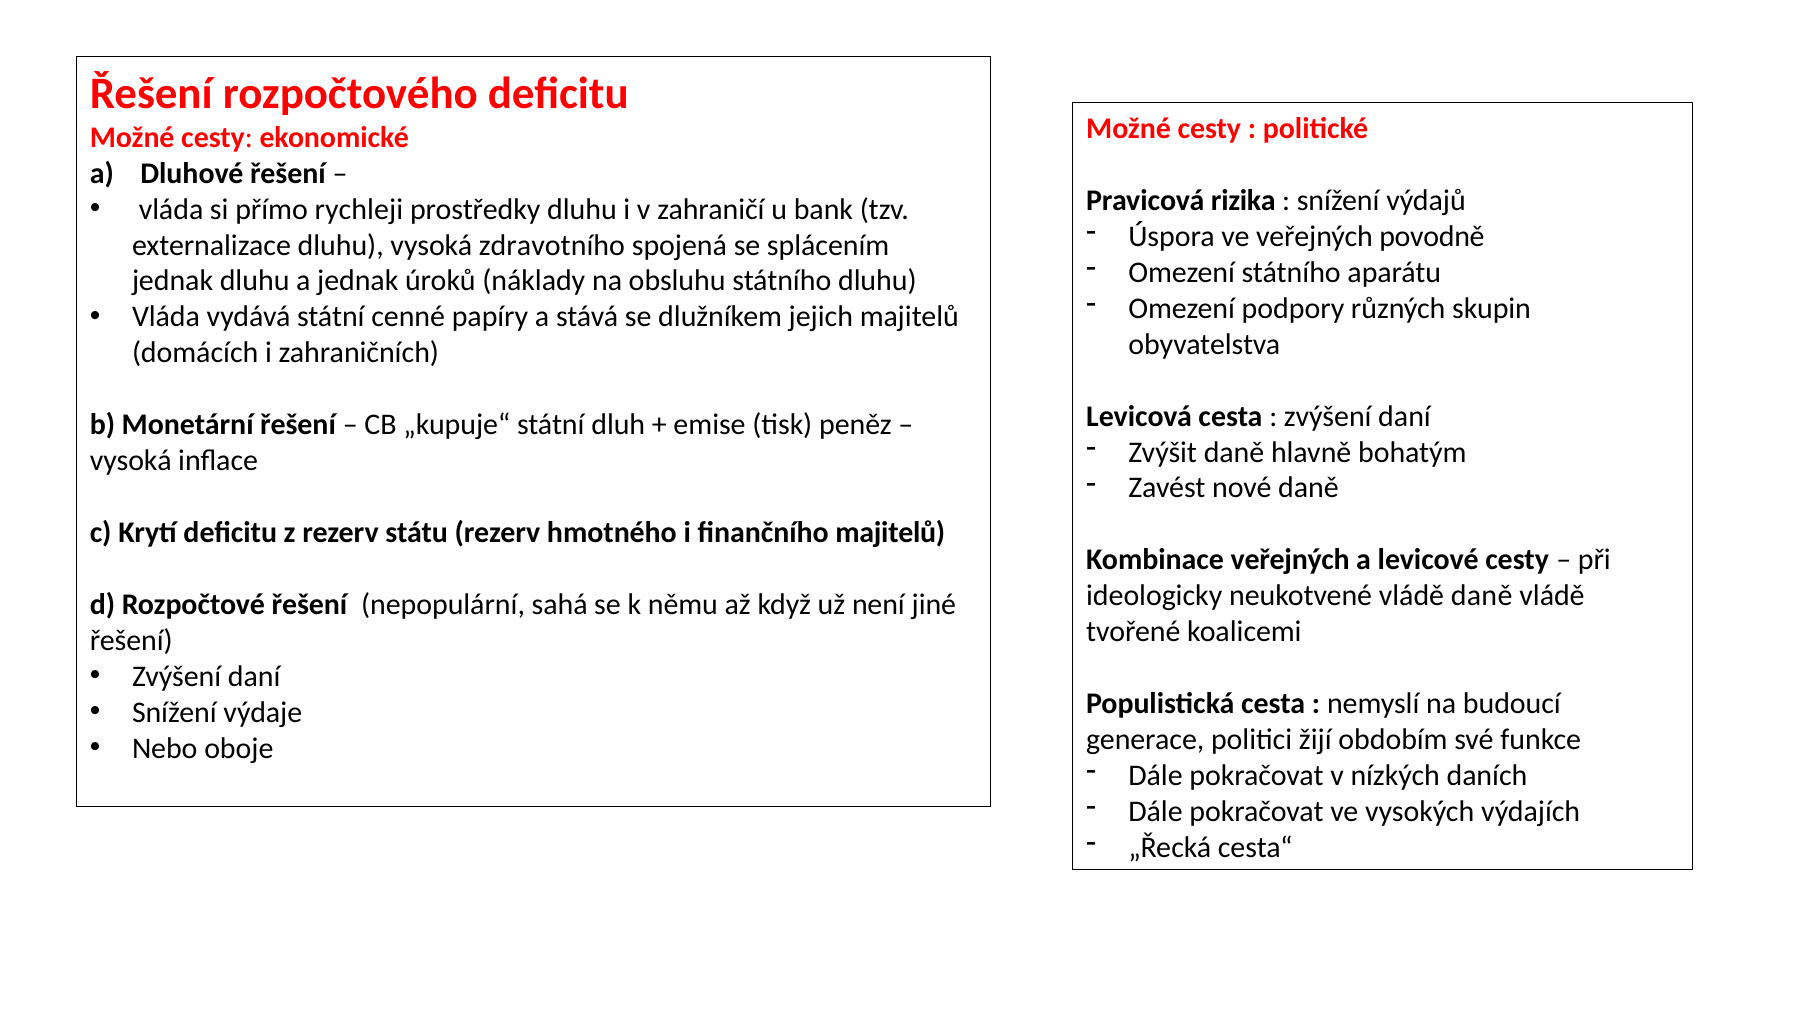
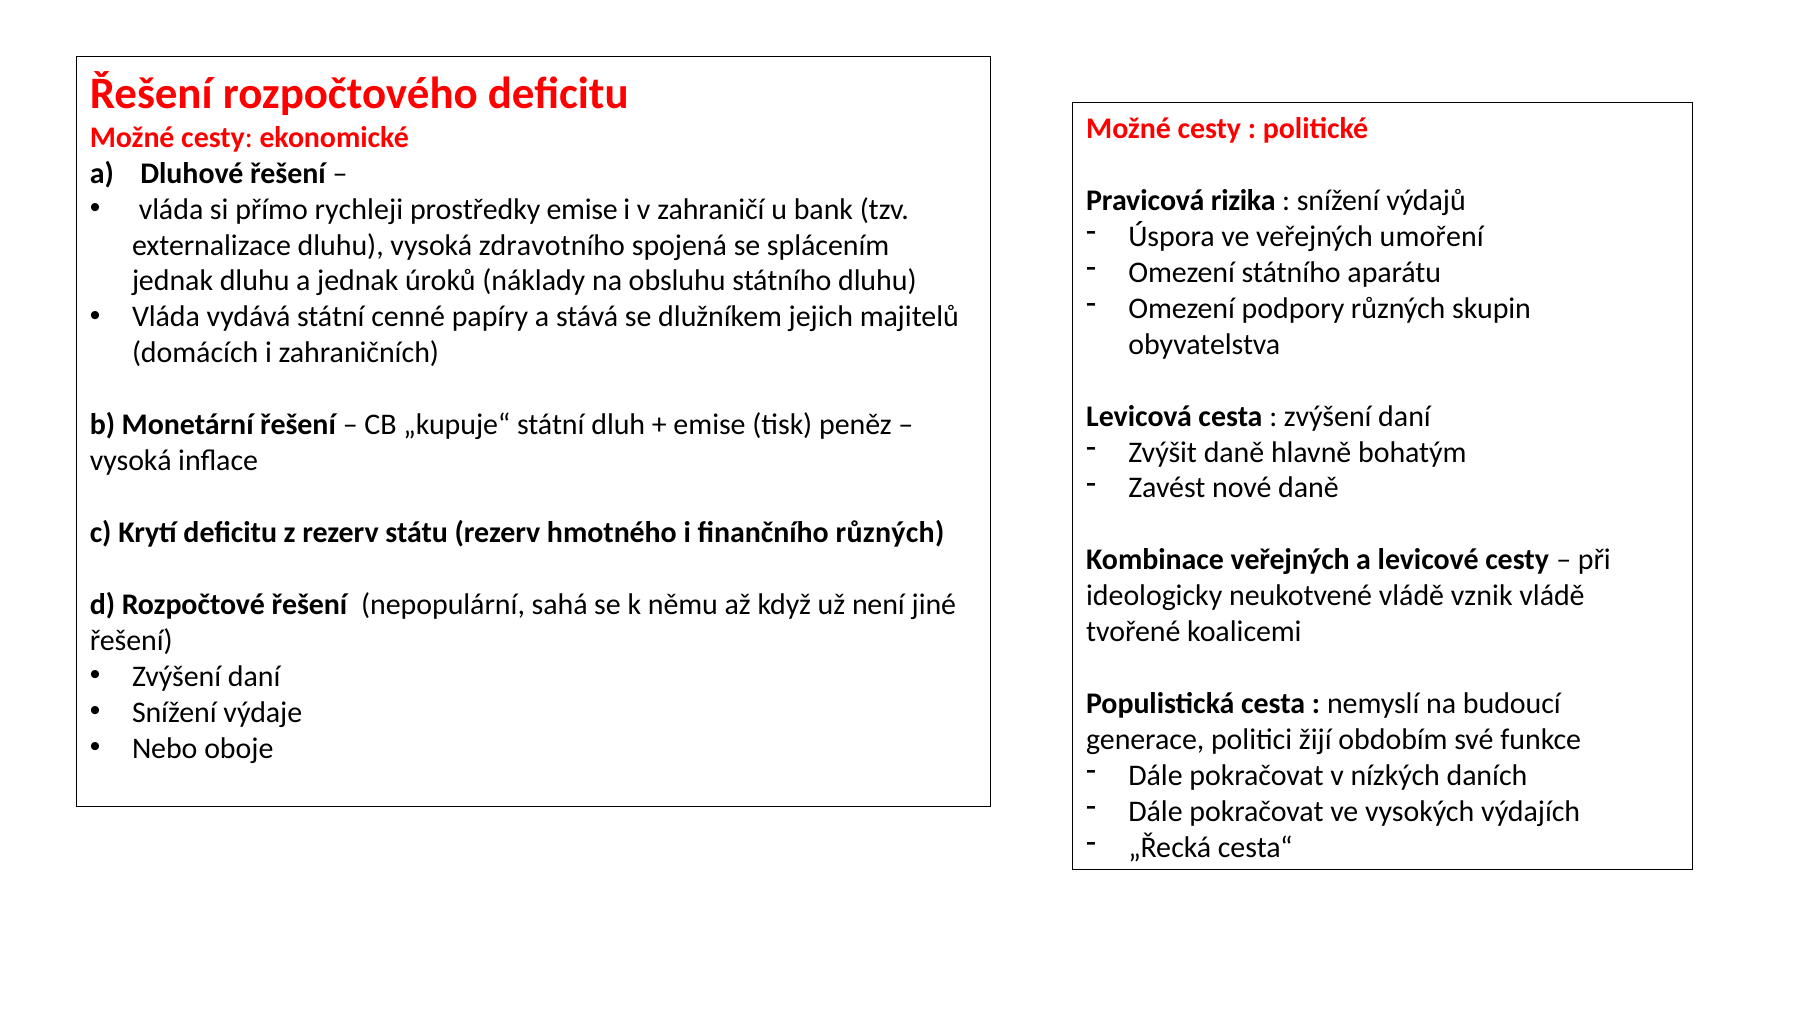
prostředky dluhu: dluhu -> emise
povodně: povodně -> umoření
finančního majitelů: majitelů -> různých
vládě daně: daně -> vznik
